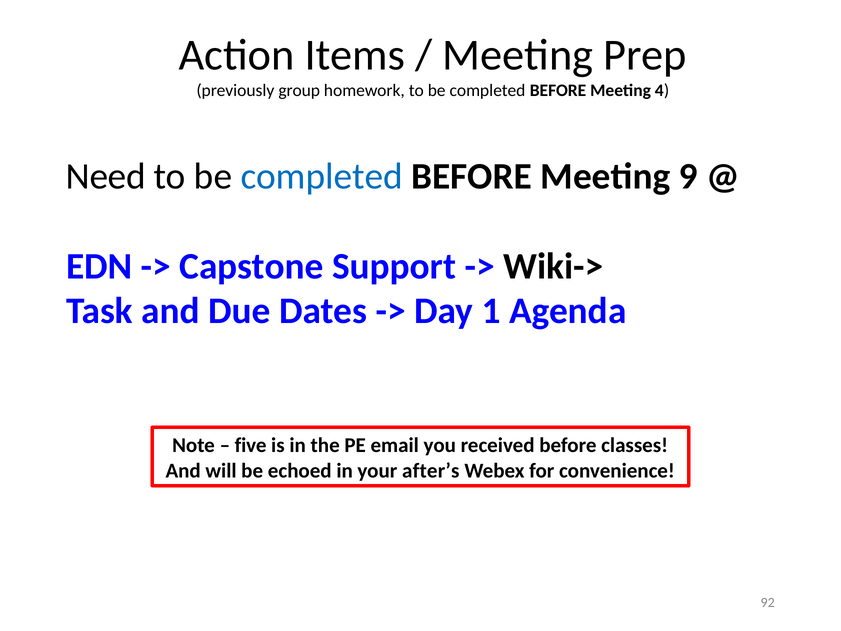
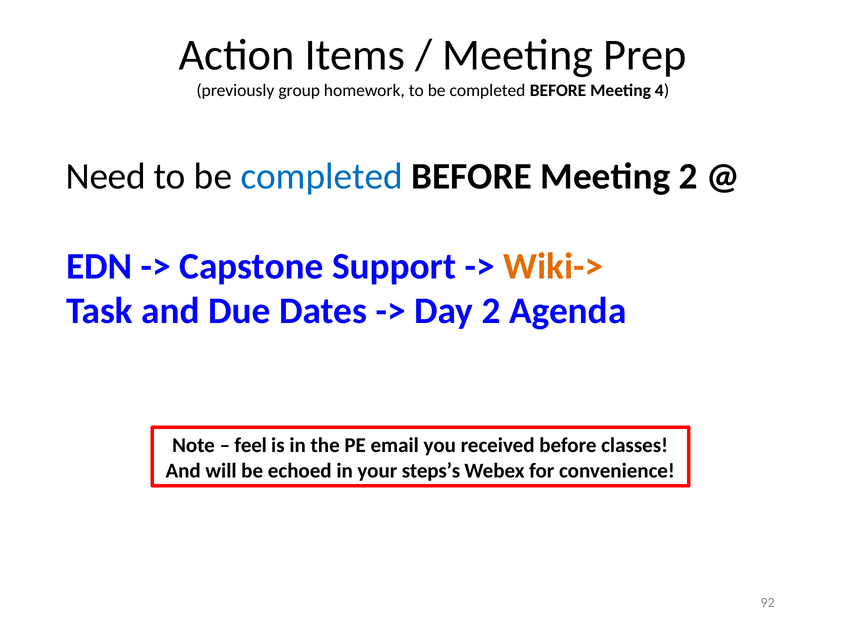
Meeting 9: 9 -> 2
Wiki-> colour: black -> orange
Day 1: 1 -> 2
five: five -> feel
after’s: after’s -> steps’s
